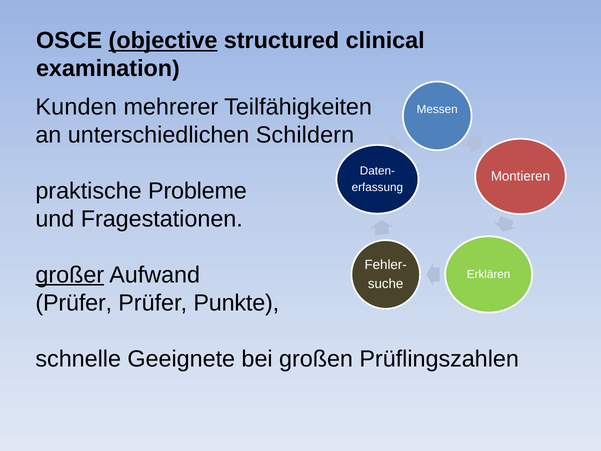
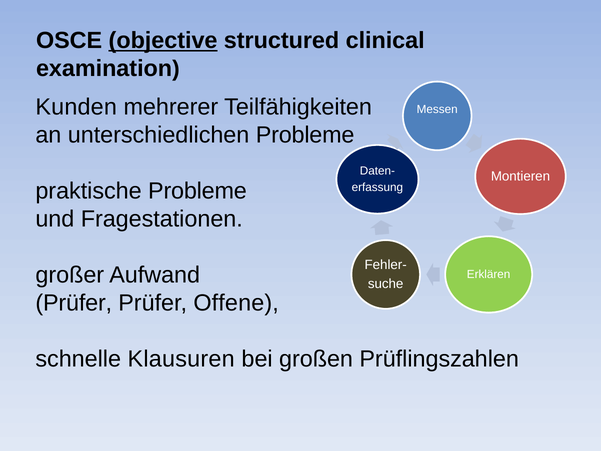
unterschiedlichen Schildern: Schildern -> Probleme
großer underline: present -> none
Punkte: Punkte -> Offene
Geeignete: Geeignete -> Klausuren
